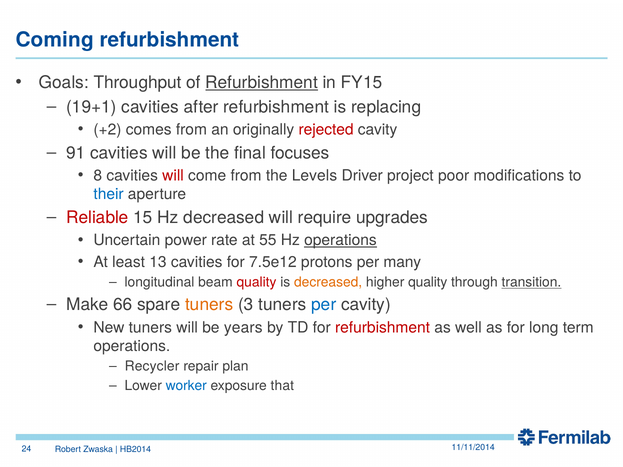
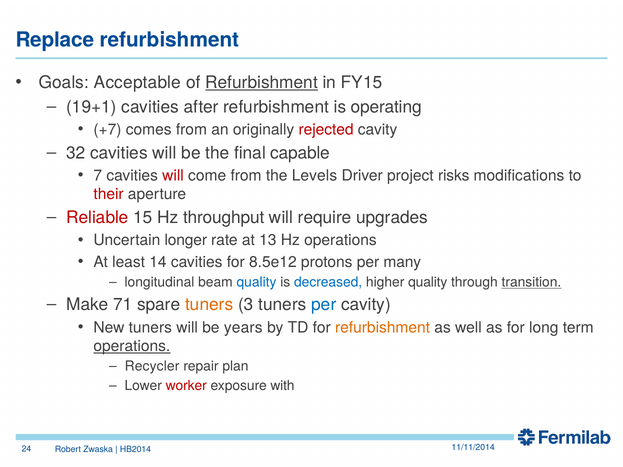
Coming: Coming -> Replace
Throughput: Throughput -> Acceptable
replacing: replacing -> operating
+2: +2 -> +7
91: 91 -> 32
focuses: focuses -> capable
8: 8 -> 7
poor: poor -> risks
their colour: blue -> red
Hz decreased: decreased -> throughput
power: power -> longer
55: 55 -> 13
operations at (340, 240) underline: present -> none
13: 13 -> 14
7.5e12: 7.5e12 -> 8.5e12
quality at (257, 282) colour: red -> blue
decreased at (328, 282) colour: orange -> blue
66: 66 -> 71
refurbishment at (383, 328) colour: red -> orange
operations at (132, 346) underline: none -> present
worker colour: blue -> red
that: that -> with
